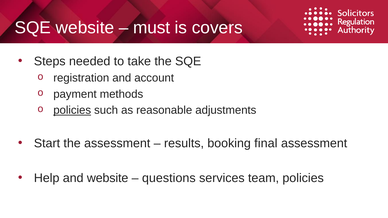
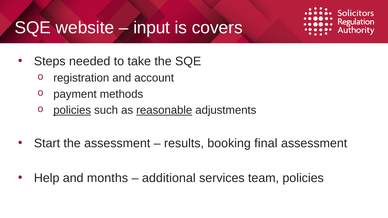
must: must -> input
reasonable underline: none -> present
and website: website -> months
questions: questions -> additional
